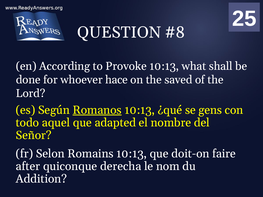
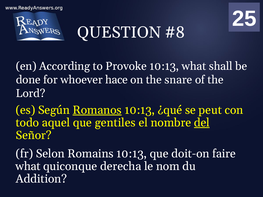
saved: saved -> snare
gens: gens -> peut
adapted: adapted -> gentiles
del underline: none -> present
after at (28, 166): after -> what
